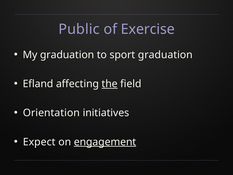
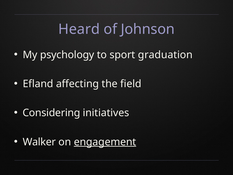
Public: Public -> Heard
Exercise: Exercise -> Johnson
My graduation: graduation -> psychology
the underline: present -> none
Orientation: Orientation -> Considering
Expect: Expect -> Walker
